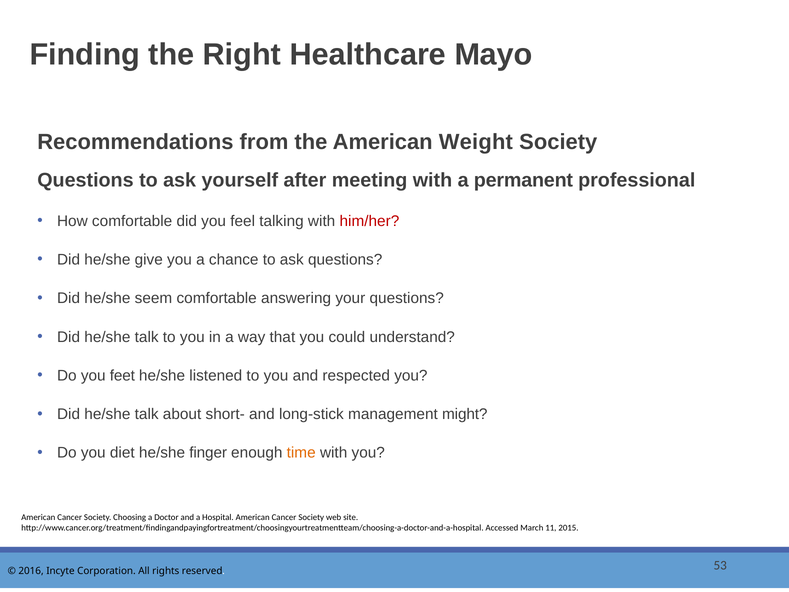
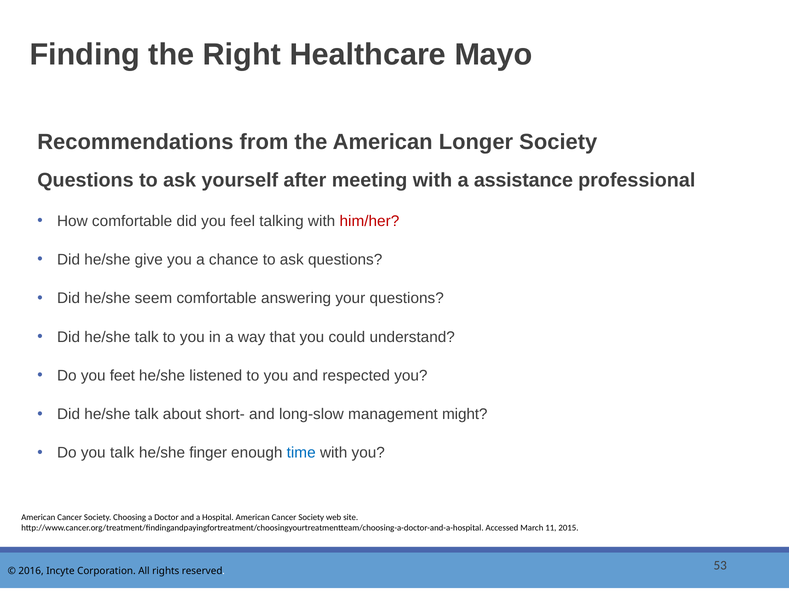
Weight: Weight -> Longer
permanent: permanent -> assistance
long-stick: long-stick -> long-slow
you diet: diet -> talk
time colour: orange -> blue
